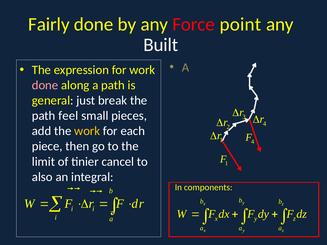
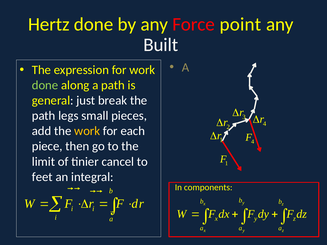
Fairly: Fairly -> Hertz
done at (45, 85) colour: pink -> light green
feel: feel -> legs
also: also -> feet
